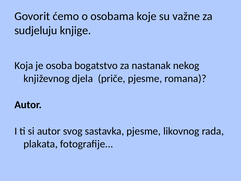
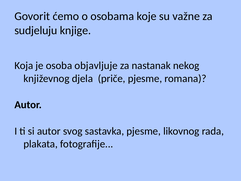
bogatstvo: bogatstvo -> objavljuje
